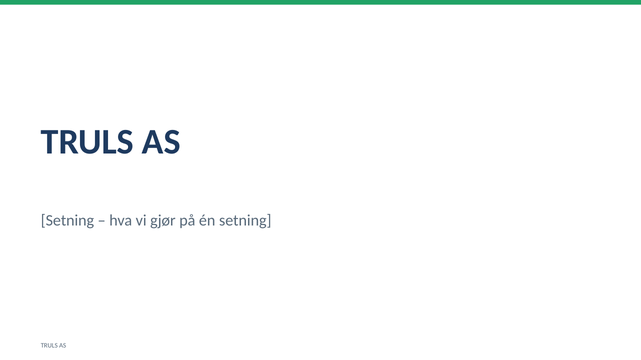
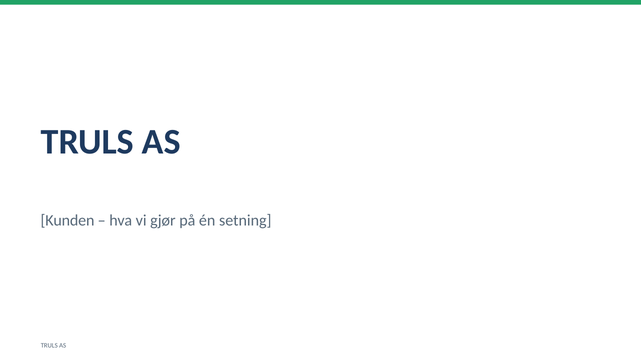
Setning at (67, 221): Setning -> Kunden
